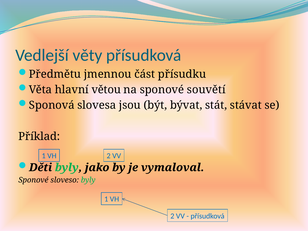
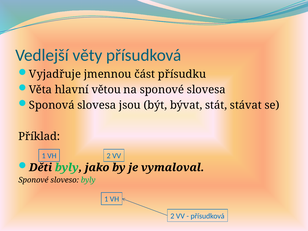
Předmětu: Předmětu -> Vyjadřuje
sponové souvětí: souvětí -> slovesa
